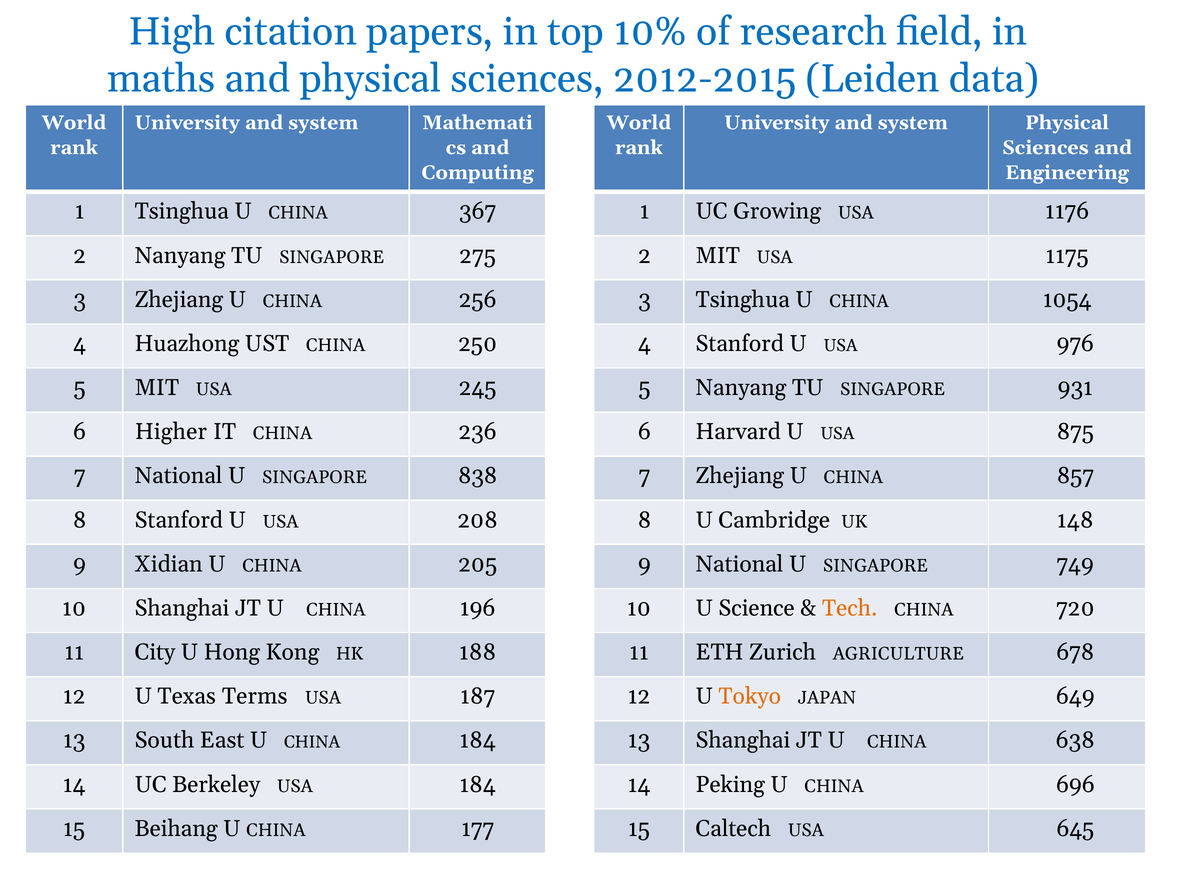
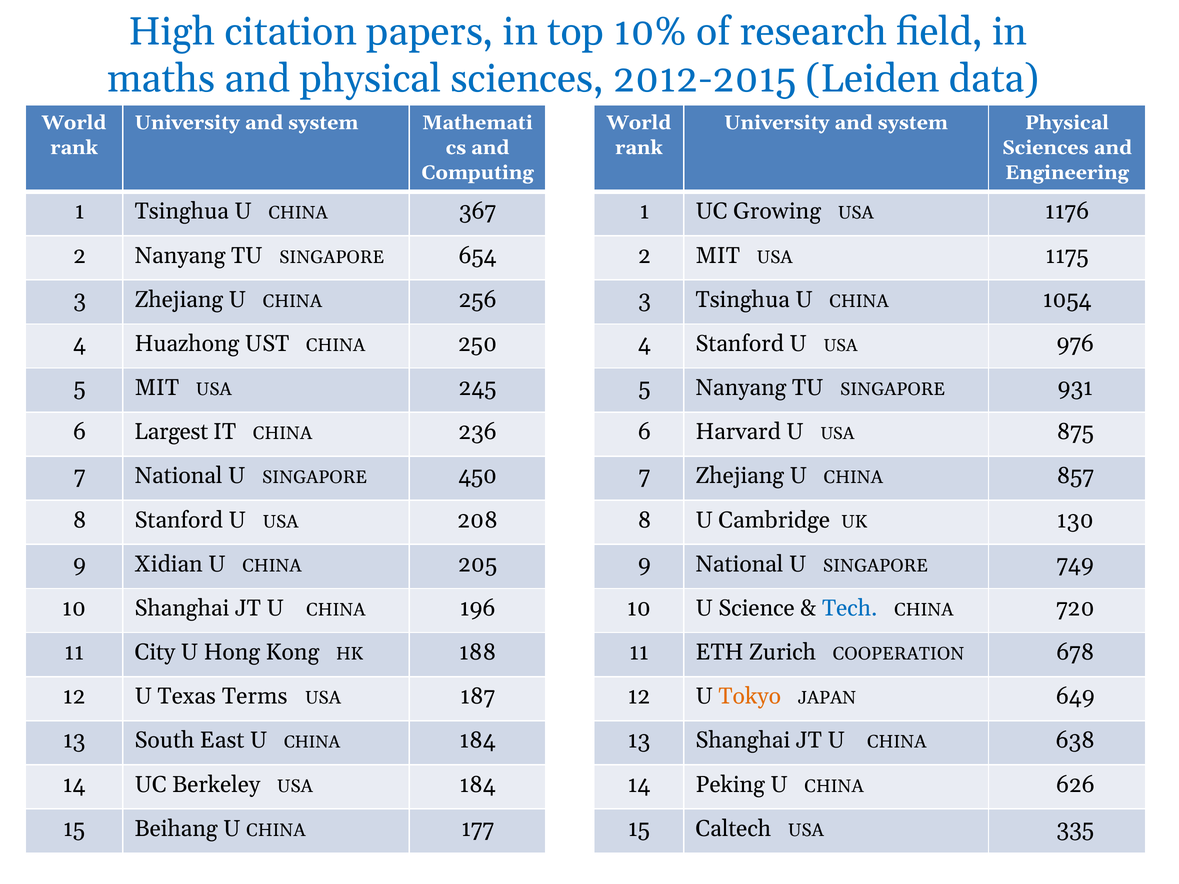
275: 275 -> 654
Higher: Higher -> Largest
838: 838 -> 450
148: 148 -> 130
Tech colour: orange -> blue
AGRICULTURE: AGRICULTURE -> COOPERATION
696: 696 -> 626
645: 645 -> 335
